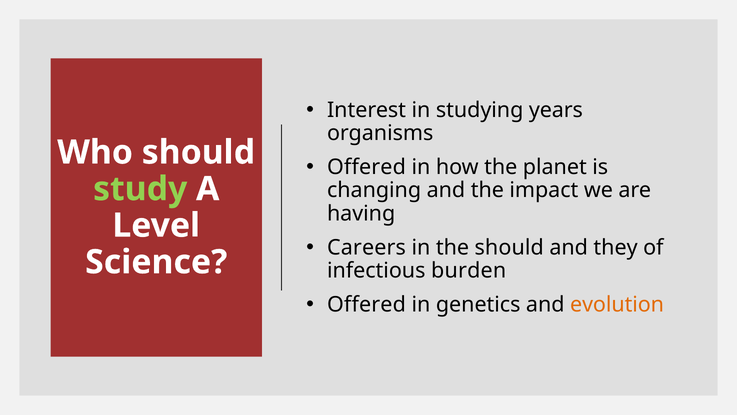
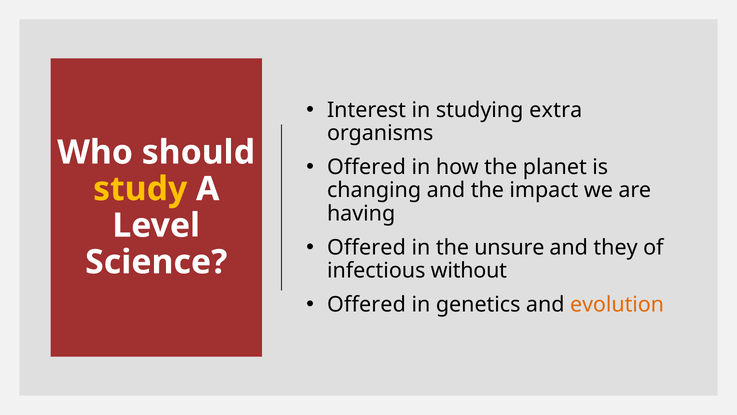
years: years -> extra
study colour: light green -> yellow
Careers at (366, 247): Careers -> Offered
the should: should -> unsure
burden: burden -> without
